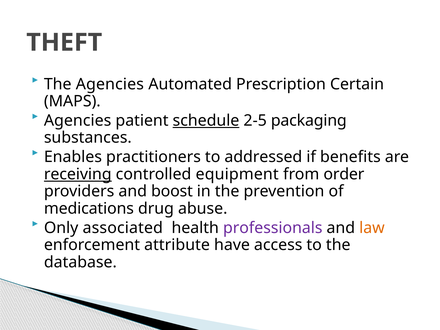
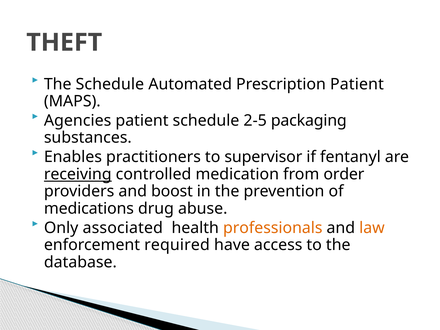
The Agencies: Agencies -> Schedule
Prescription Certain: Certain -> Patient
schedule at (206, 121) underline: present -> none
addressed: addressed -> supervisor
benefits: benefits -> fentanyl
equipment: equipment -> medication
professionals colour: purple -> orange
attribute: attribute -> required
